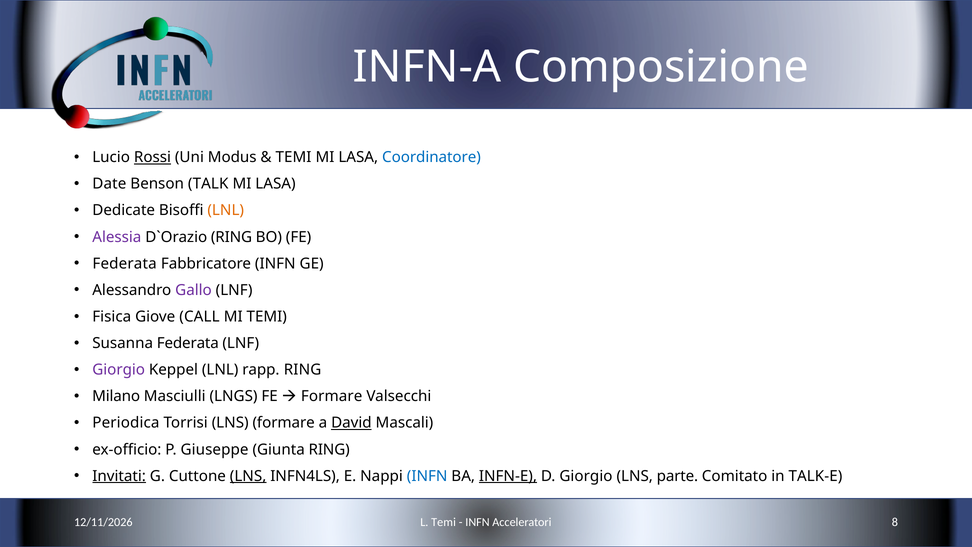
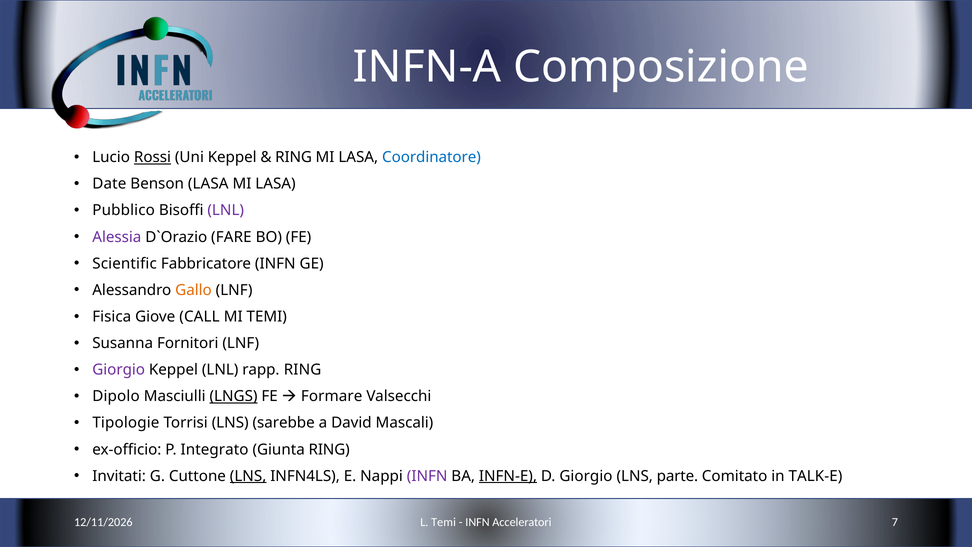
Uni Modus: Modus -> Keppel
TEMI at (294, 157): TEMI -> RING
Benson TALK: TALK -> LASA
Dedicate: Dedicate -> Pubblico
LNL at (226, 210) colour: orange -> purple
RING at (232, 237): RING -> FARE
Federata at (125, 263): Federata -> Scientific
Gallo colour: purple -> orange
Susanna Federata: Federata -> Fornitori
Milano: Milano -> Dipolo
LNGS underline: none -> present
Periodica: Periodica -> Tipologie
LNS formare: formare -> sarebbe
David underline: present -> none
Giuseppe: Giuseppe -> Integrato
Invitati underline: present -> none
INFN at (427, 476) colour: blue -> purple
8: 8 -> 7
